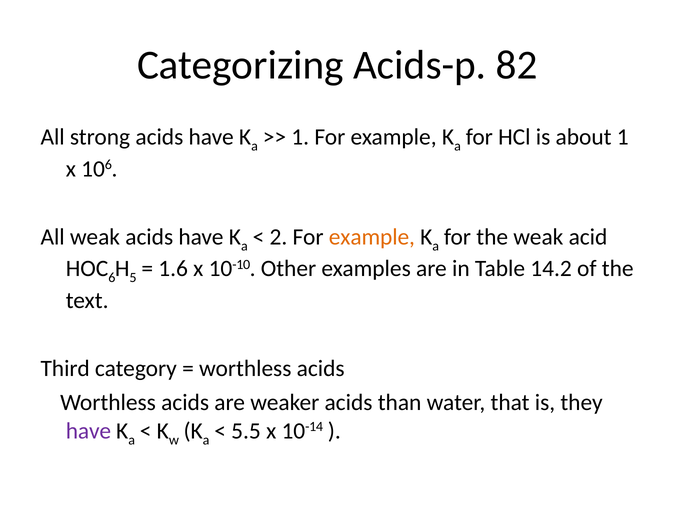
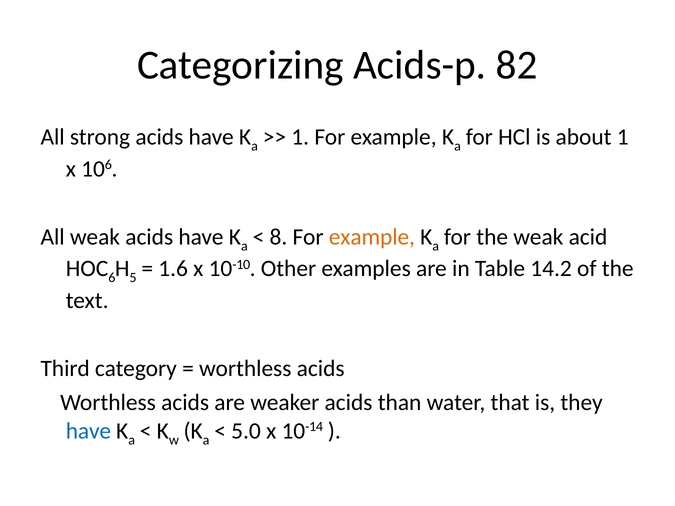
2: 2 -> 8
have at (88, 431) colour: purple -> blue
5.5: 5.5 -> 5.0
